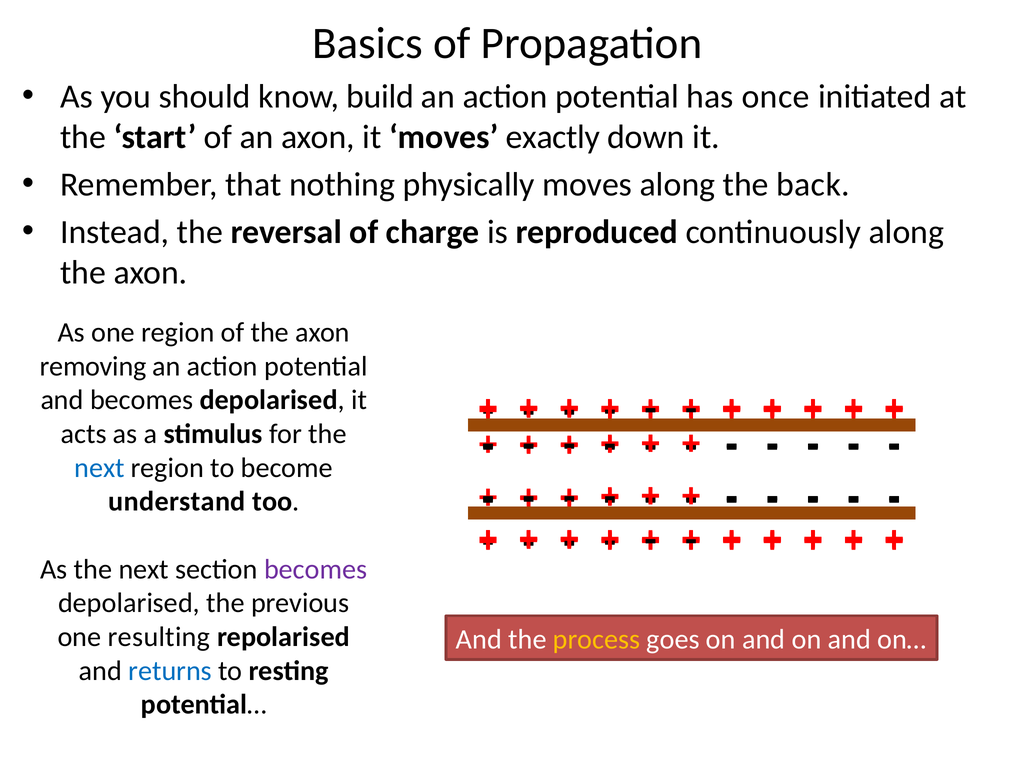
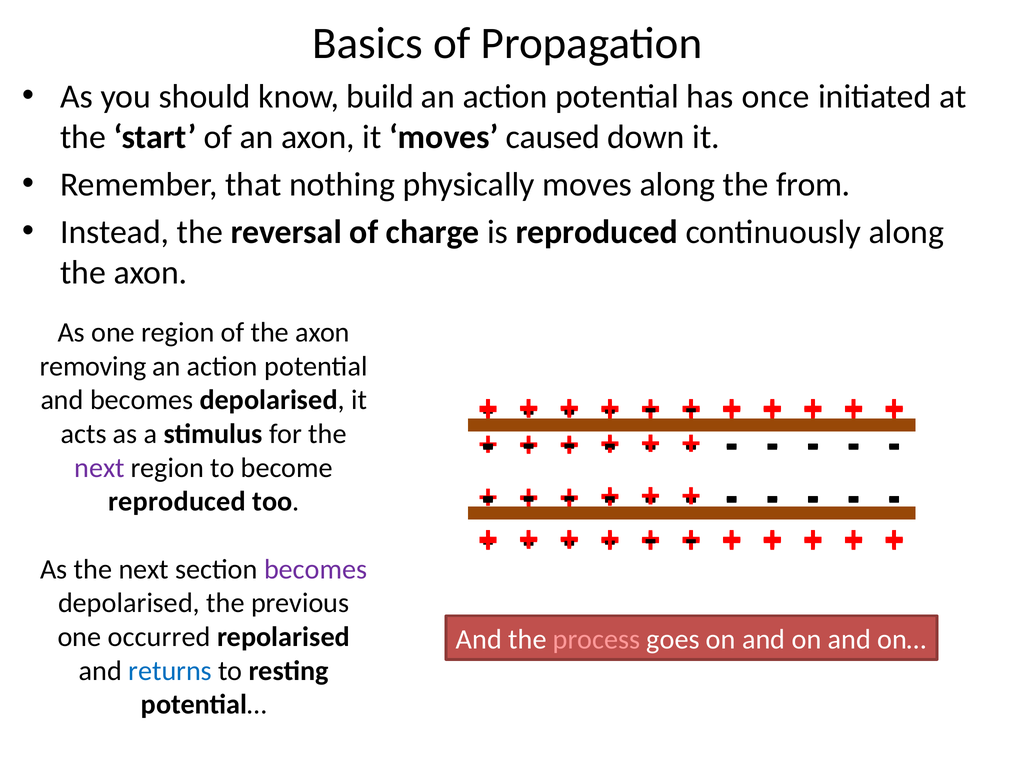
exactly: exactly -> caused
back: back -> from
next at (100, 468) colour: blue -> purple
understand at (177, 502): understand -> reproduced
resulting: resulting -> occurred
process colour: yellow -> pink
